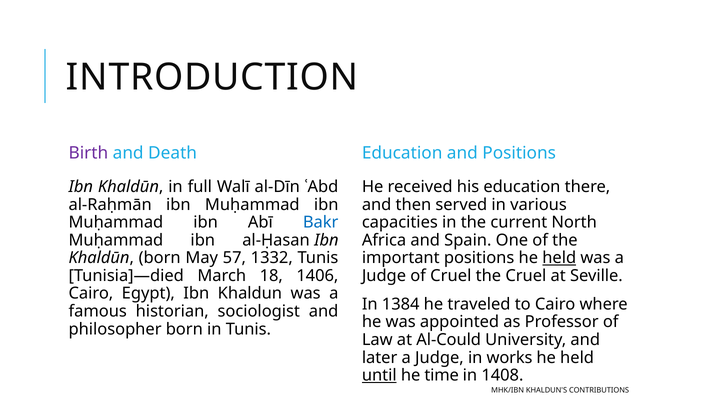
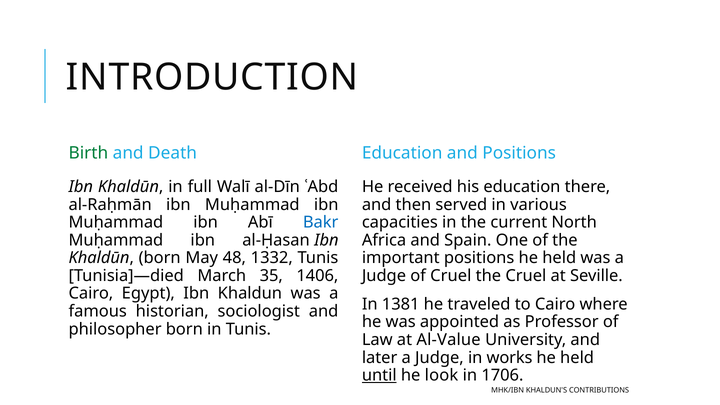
Birth colour: purple -> green
57: 57 -> 48
held at (559, 258) underline: present -> none
18: 18 -> 35
1384: 1384 -> 1381
Al-Could: Al-Could -> Al-Value
time: time -> look
1408: 1408 -> 1706
